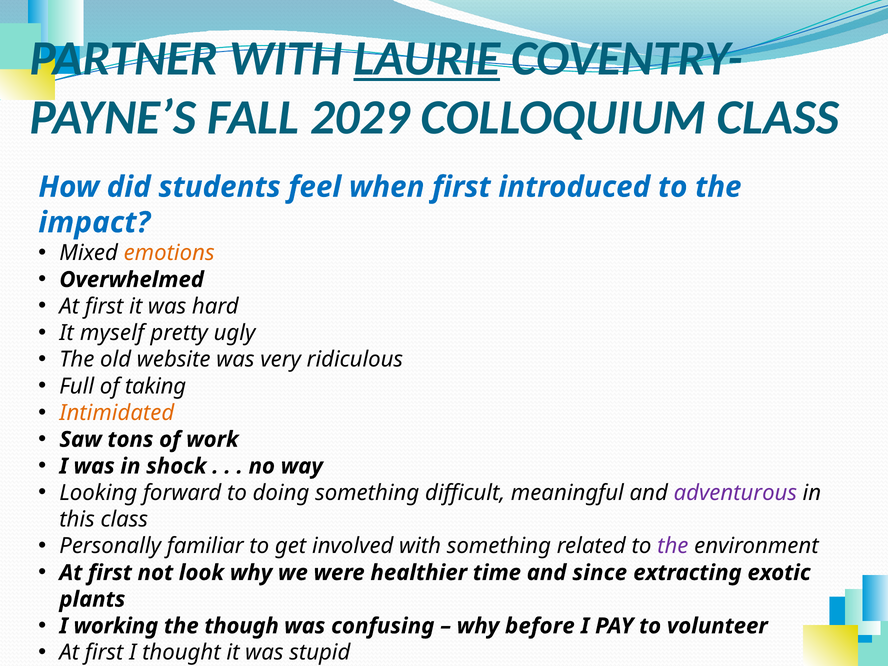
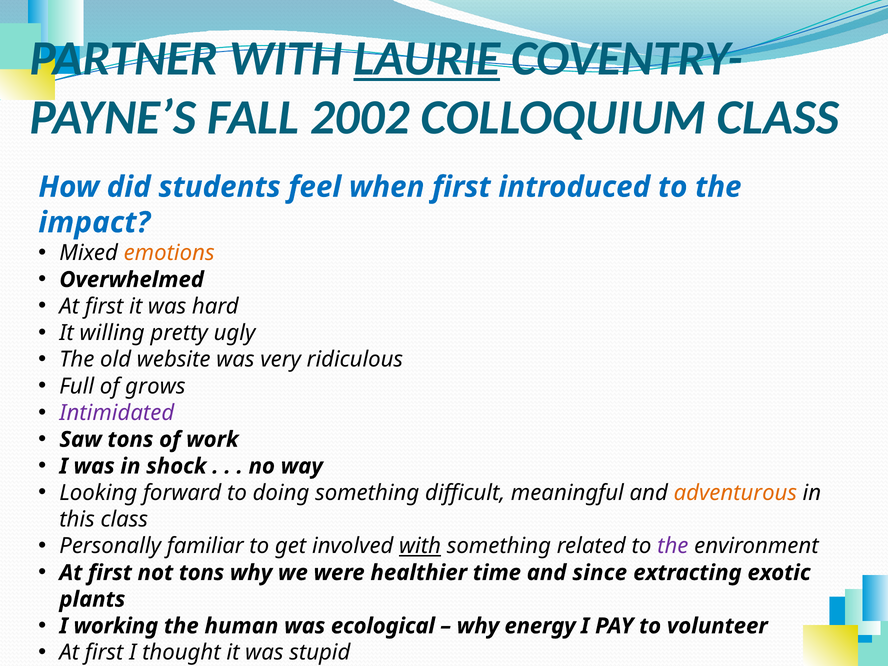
2029: 2029 -> 2002
myself: myself -> willing
taking: taking -> grows
Intimidated colour: orange -> purple
adventurous colour: purple -> orange
with at (420, 546) underline: none -> present
not look: look -> tons
though: though -> human
confusing: confusing -> ecological
before: before -> energy
